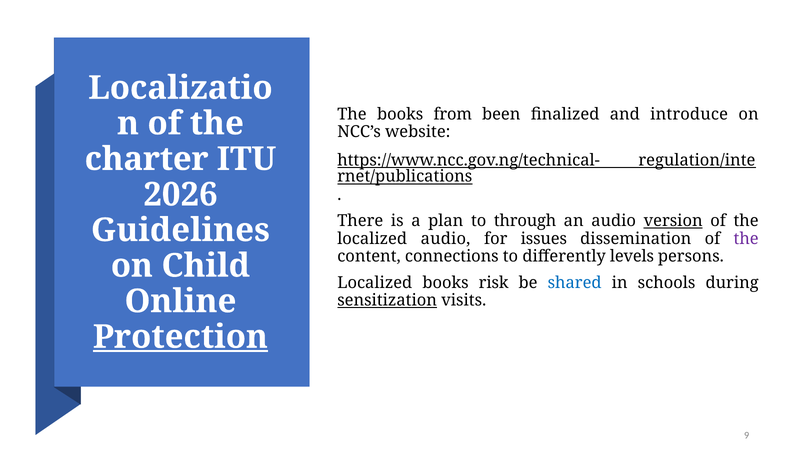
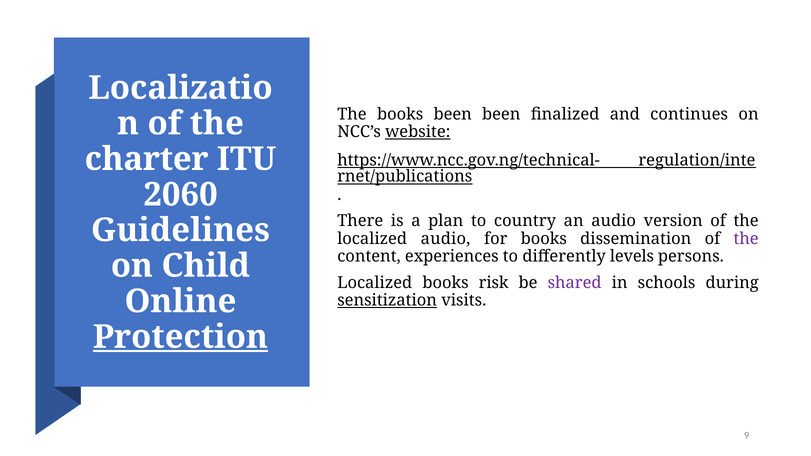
books from: from -> been
introduce: introduce -> continues
website underline: none -> present
2026: 2026 -> 2060
through: through -> country
version underline: present -> none
for issues: issues -> books
connections: connections -> experiences
shared colour: blue -> purple
